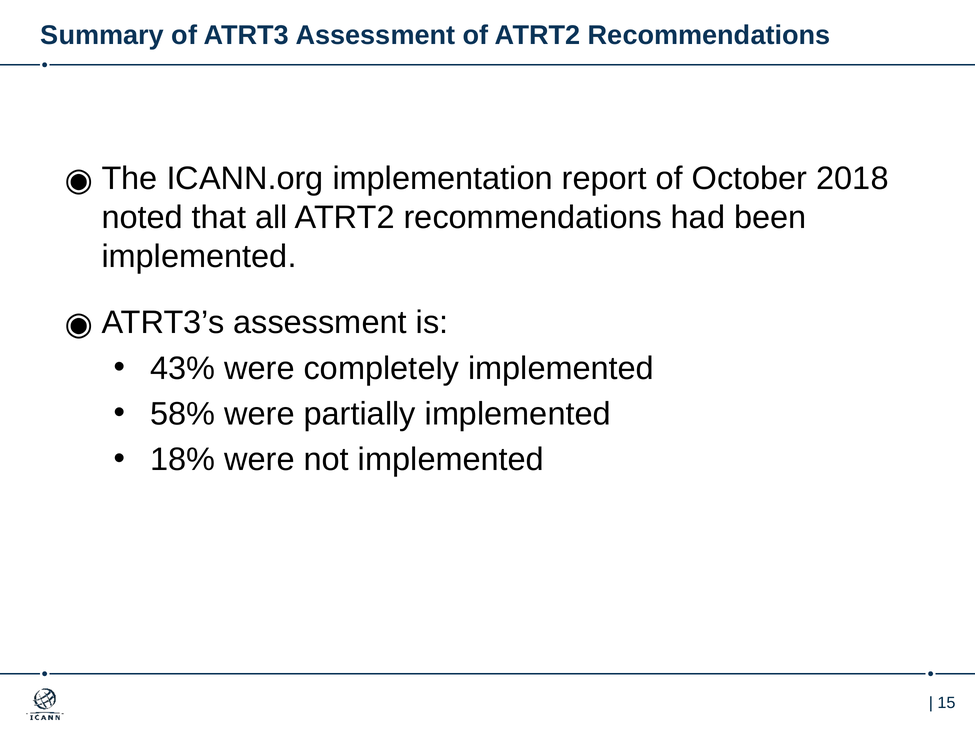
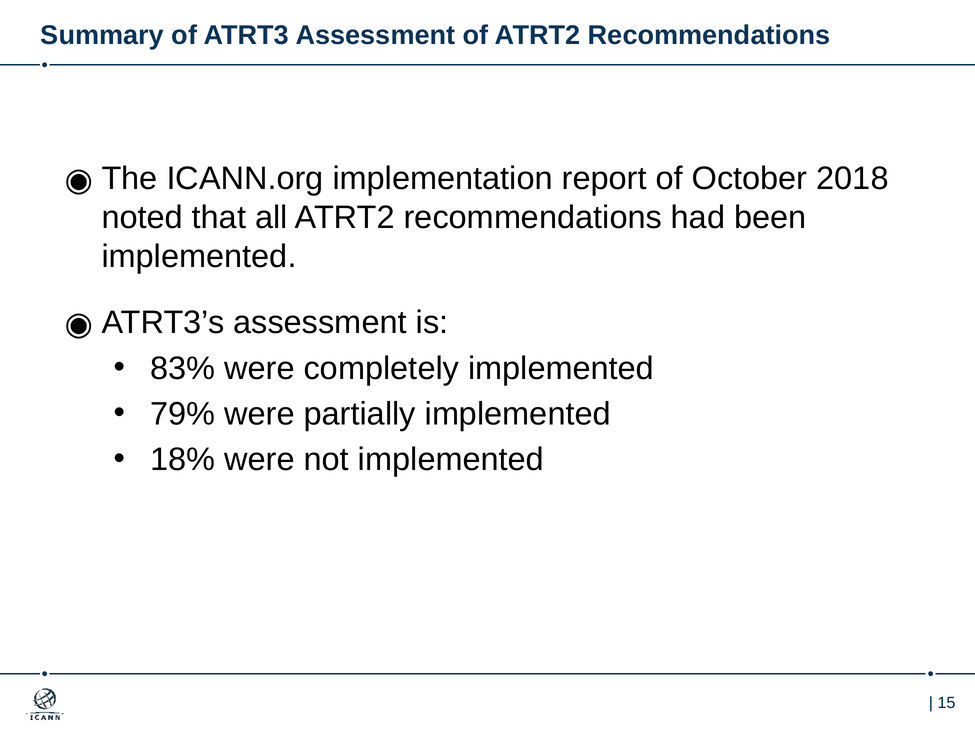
43%: 43% -> 83%
58%: 58% -> 79%
